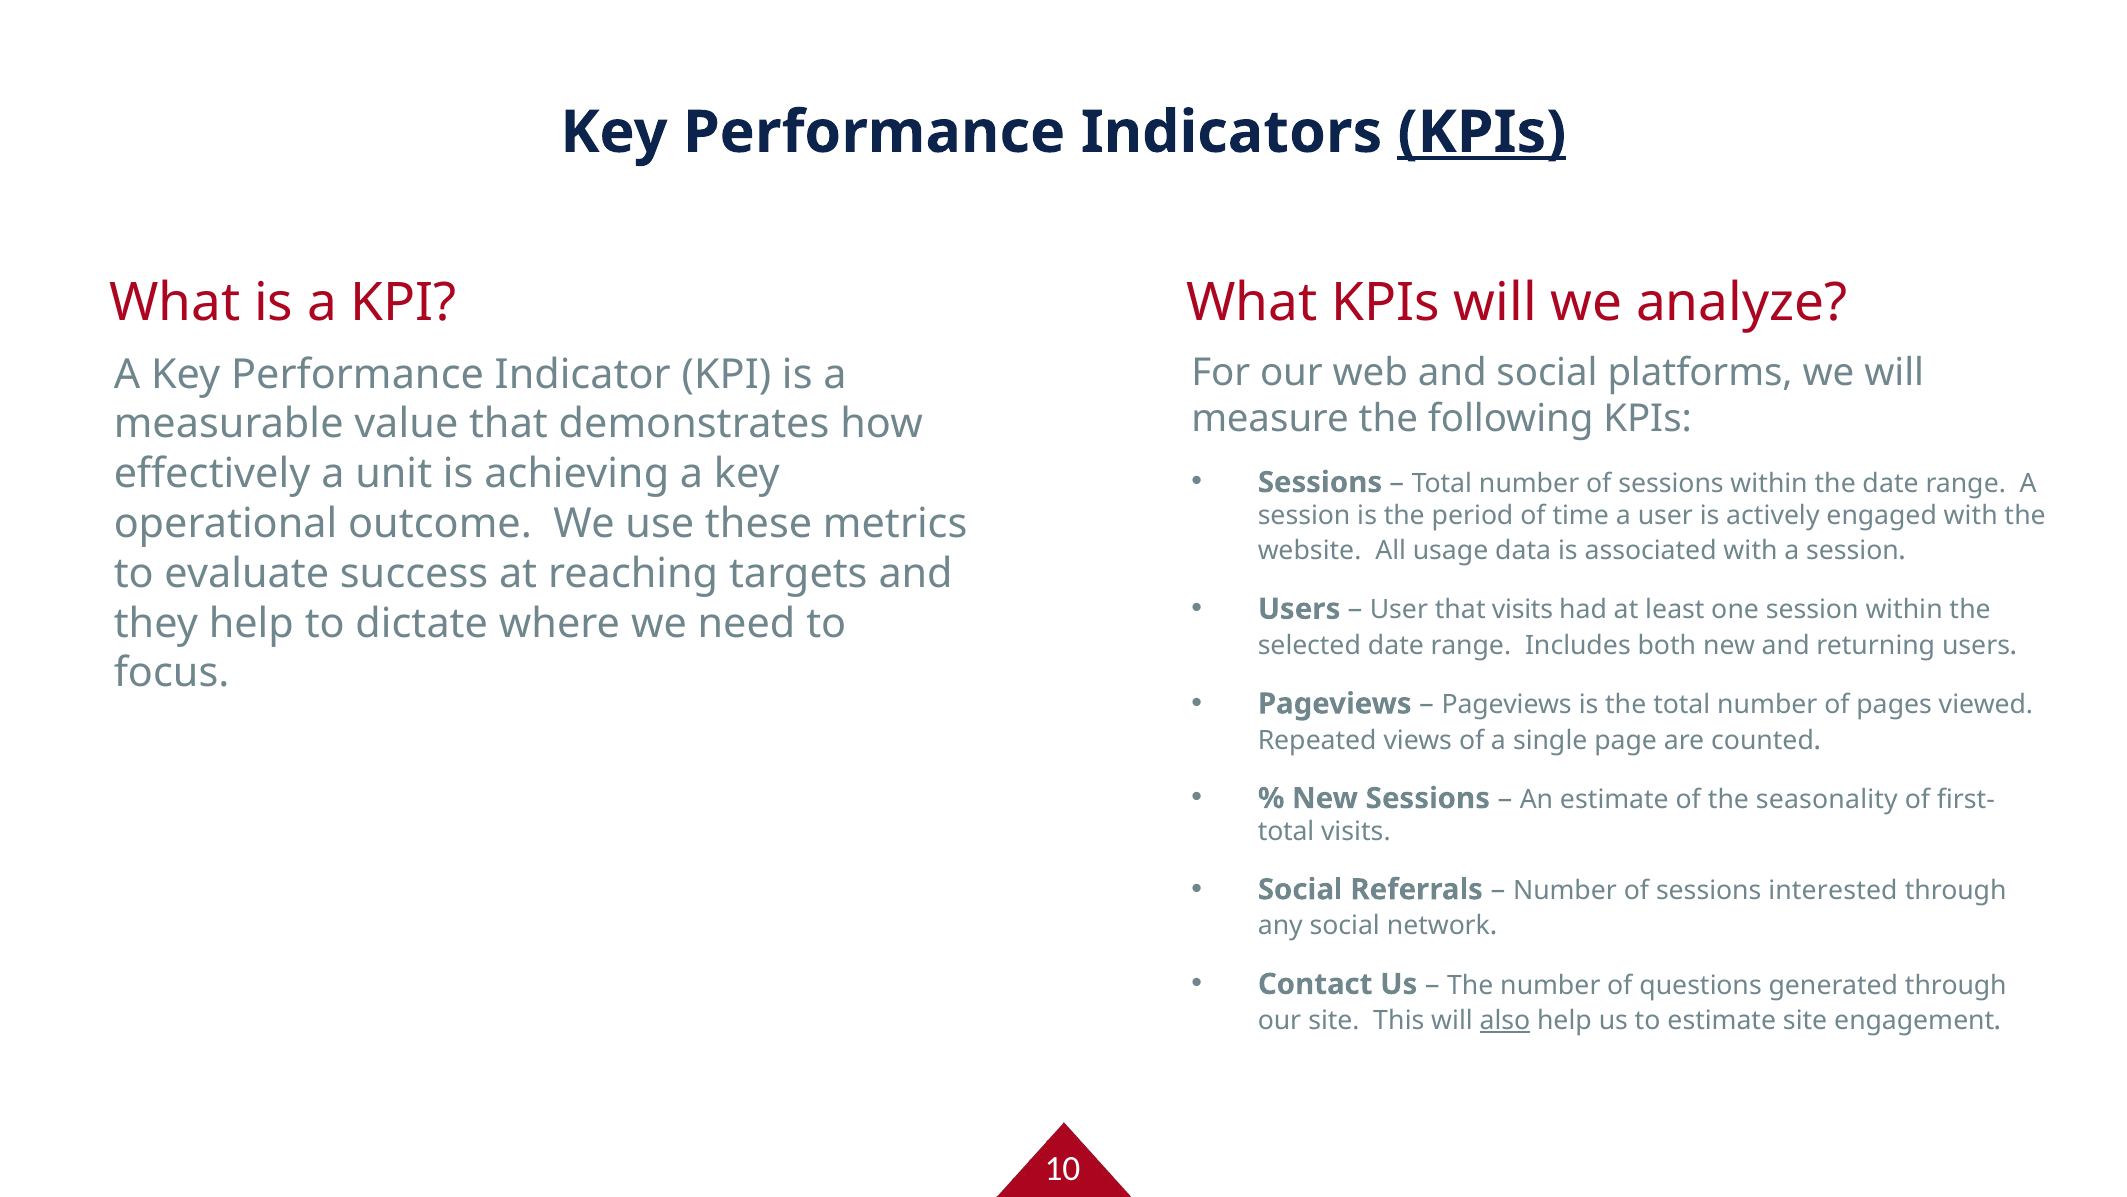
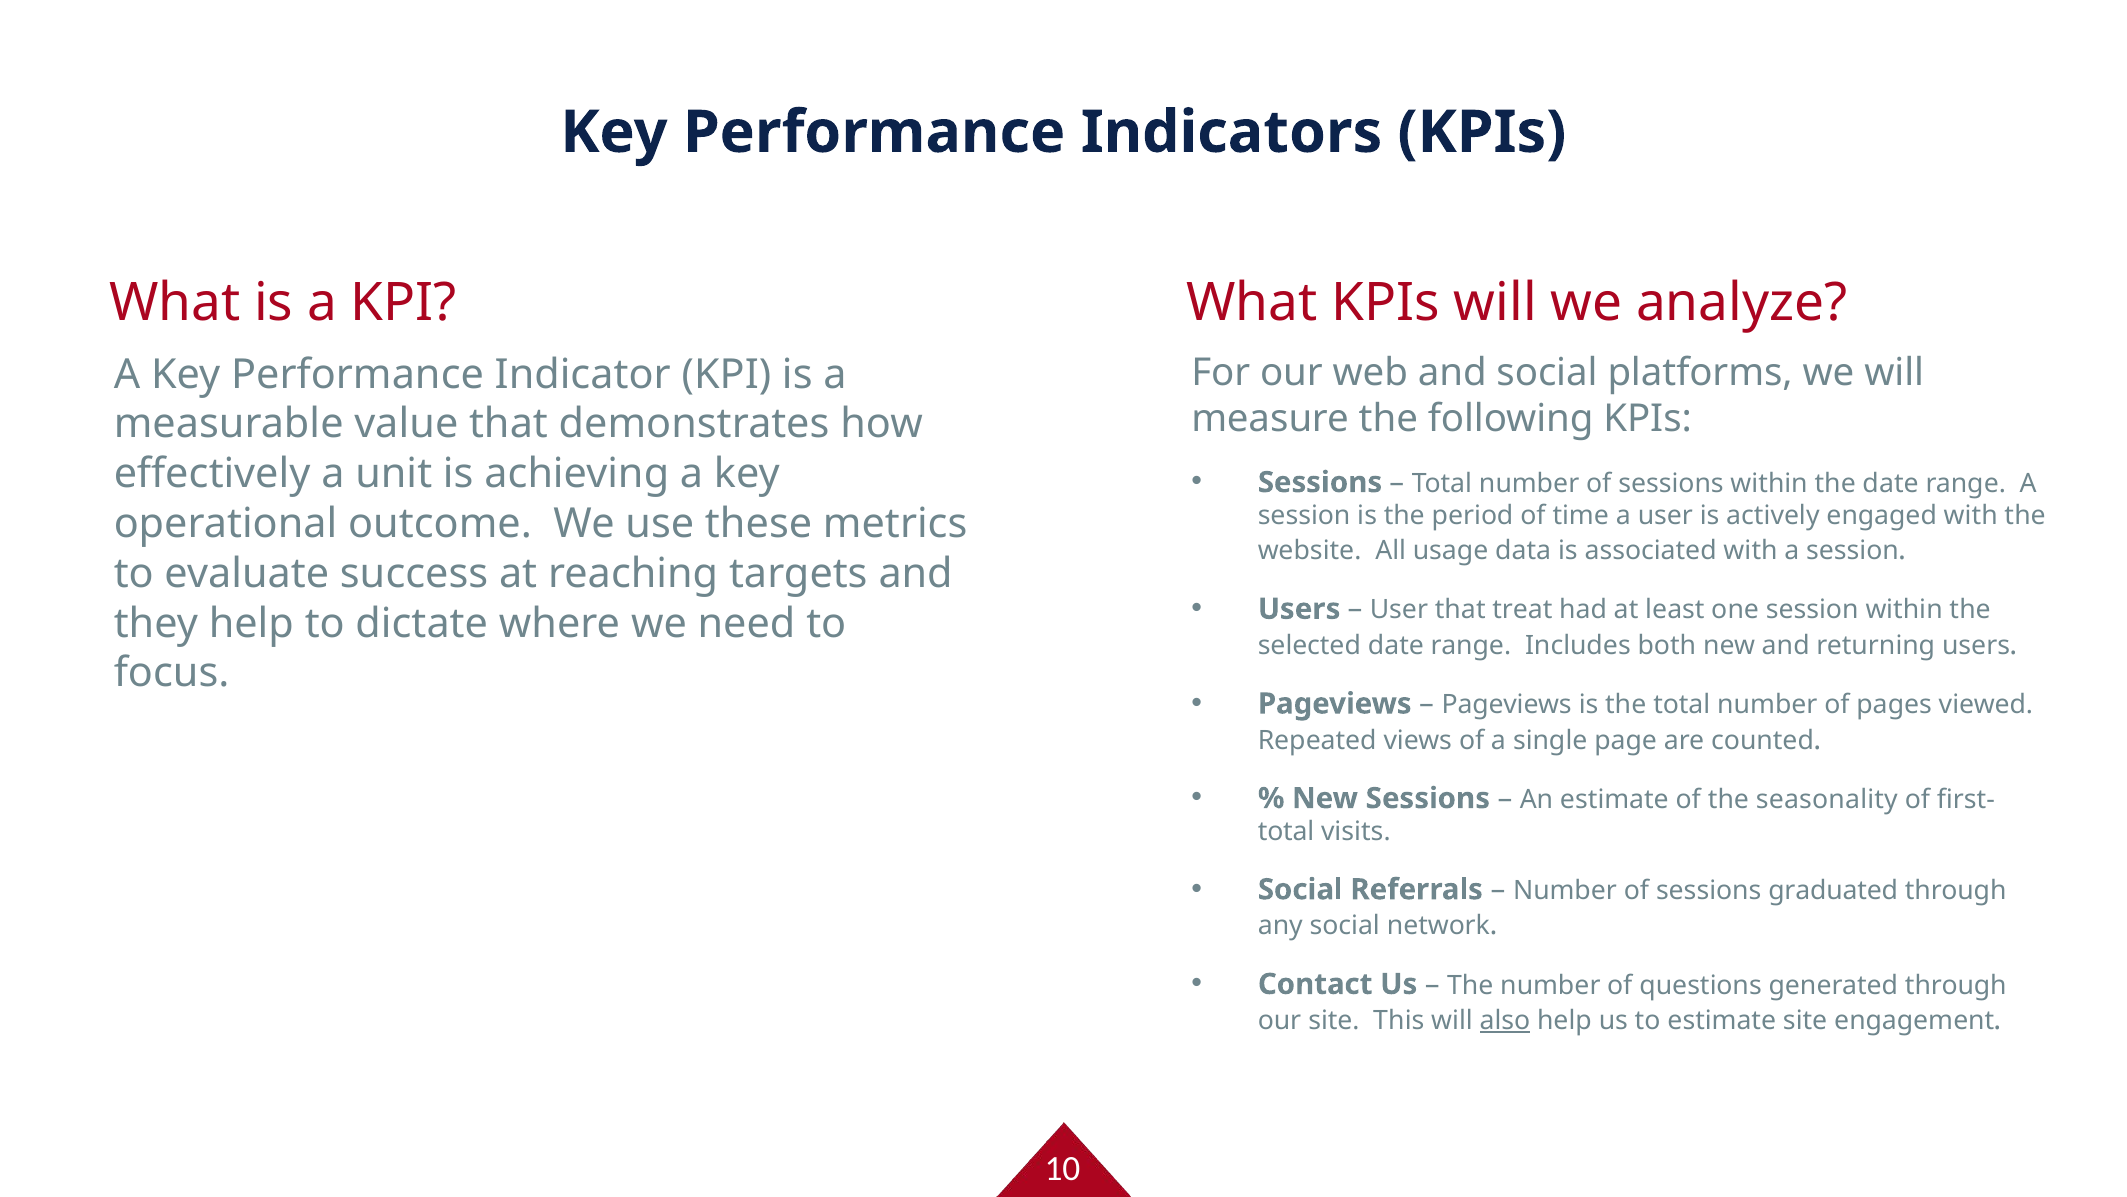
KPIs at (1482, 132) underline: present -> none
that visits: visits -> treat
interested: interested -> graduated
